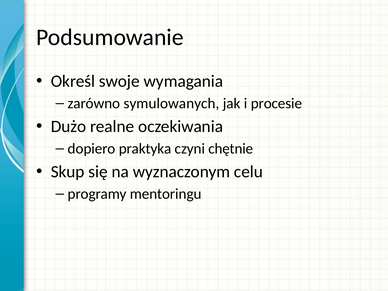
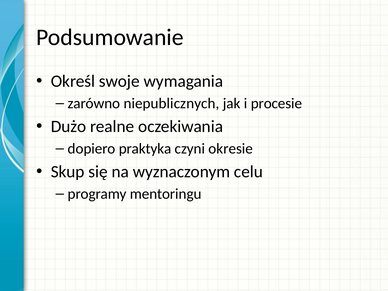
symulowanych: symulowanych -> niepublicznych
chętnie: chętnie -> okresie
